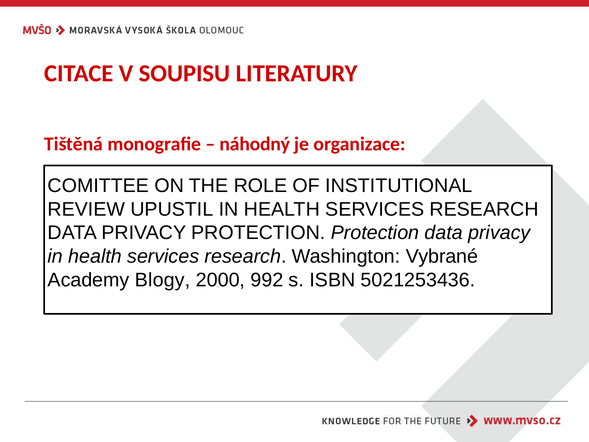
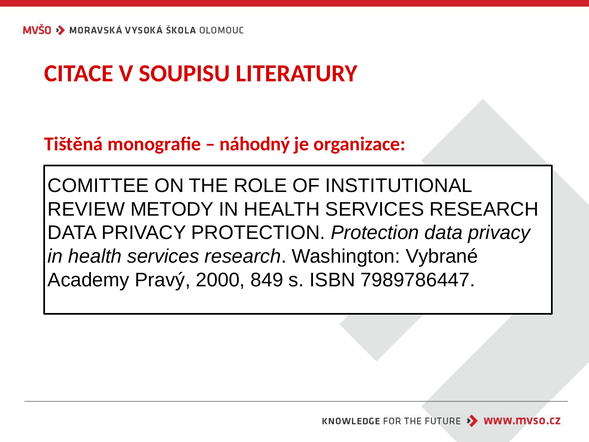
UPUSTIL: UPUSTIL -> METODY
Blogy: Blogy -> Pravý
992: 992 -> 849
5021253436: 5021253436 -> 7989786447
